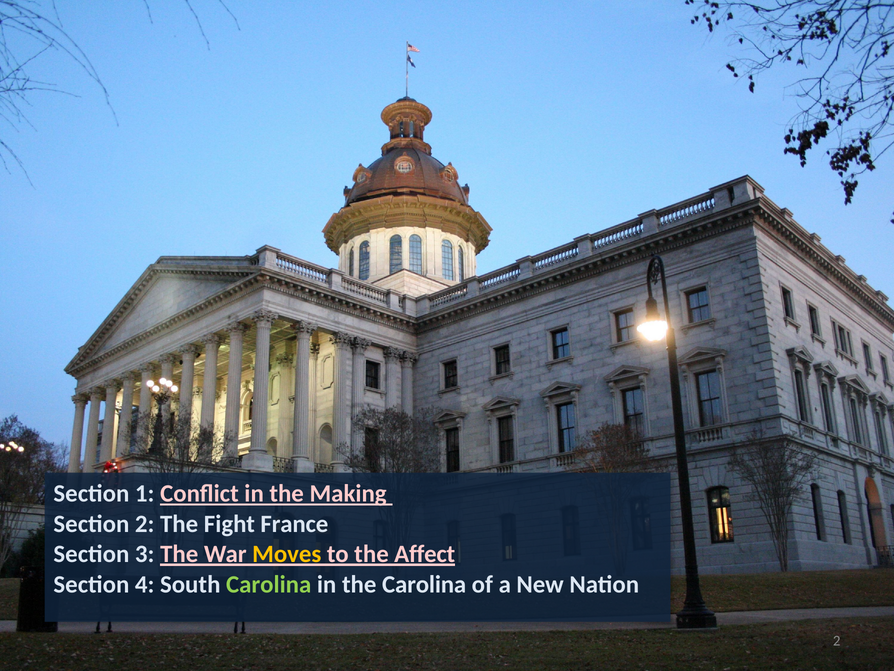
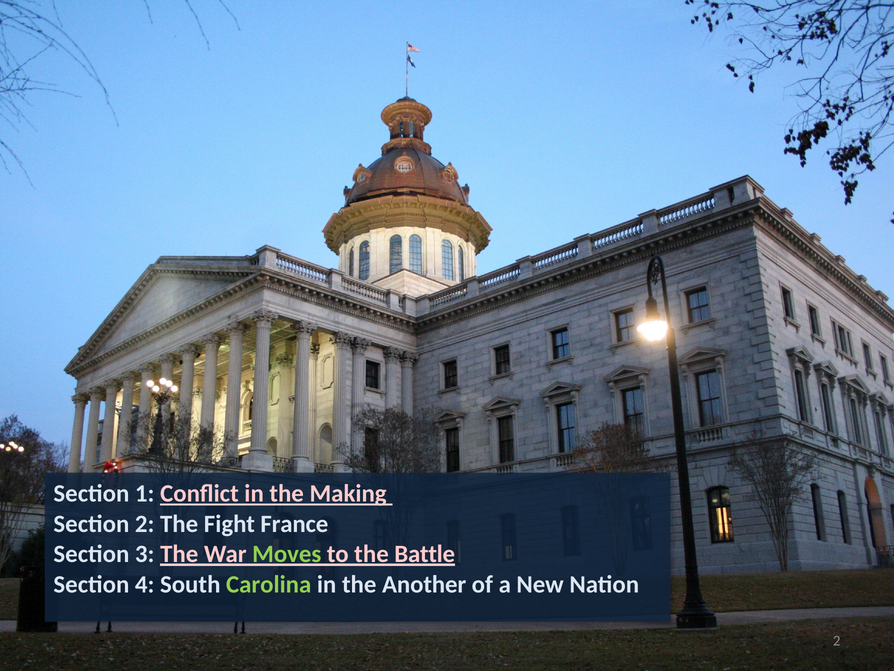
Moves colour: yellow -> light green
Affect: Affect -> Battle
the Carolina: Carolina -> Another
